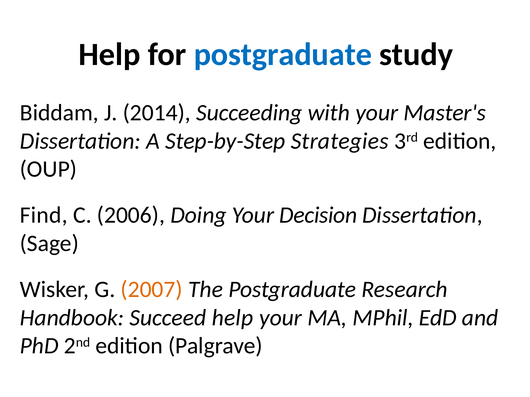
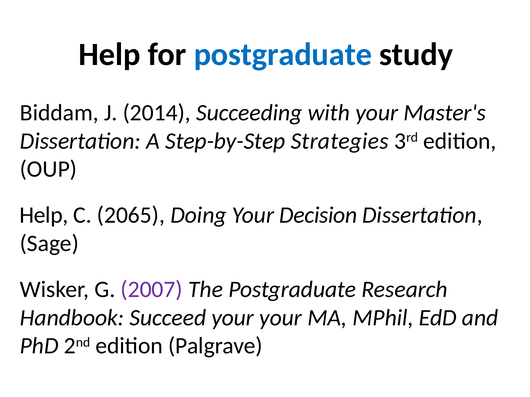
Find at (44, 215): Find -> Help
2006: 2006 -> 2065
2007 colour: orange -> purple
Succeed help: help -> your
